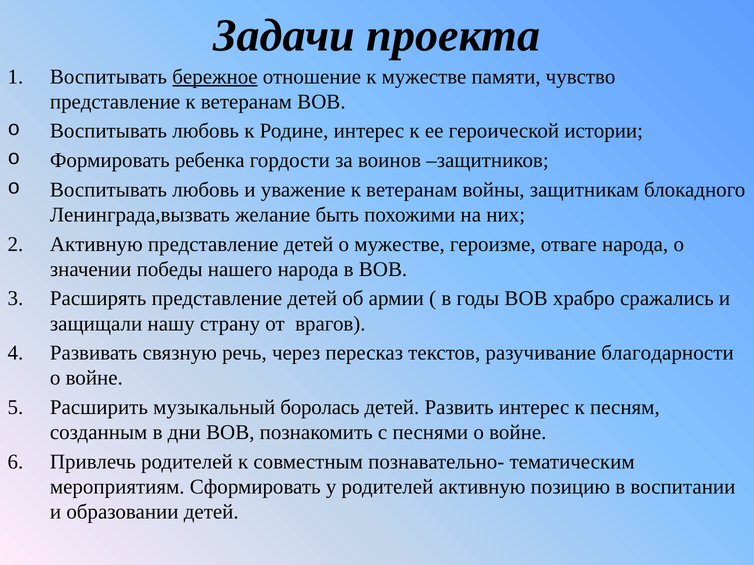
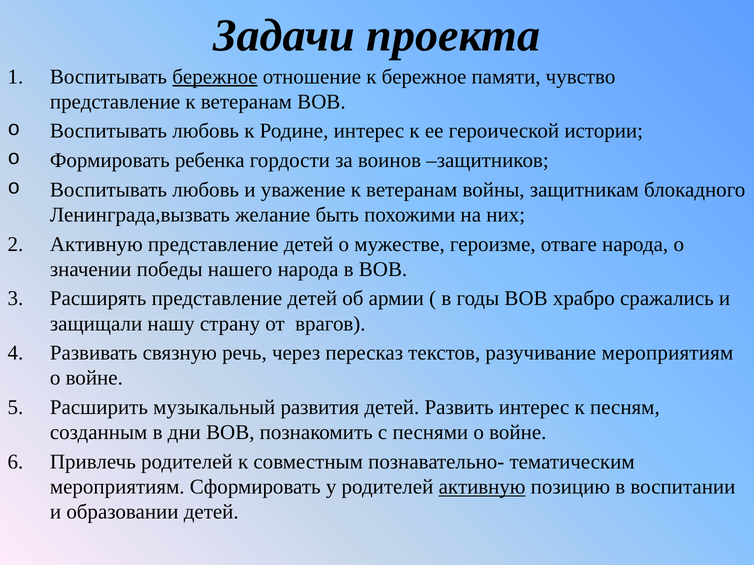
к мужестве: мужестве -> бережное
разучивание благодарности: благодарности -> мероприятиям
боролась: боролась -> развития
активную at (482, 487) underline: none -> present
